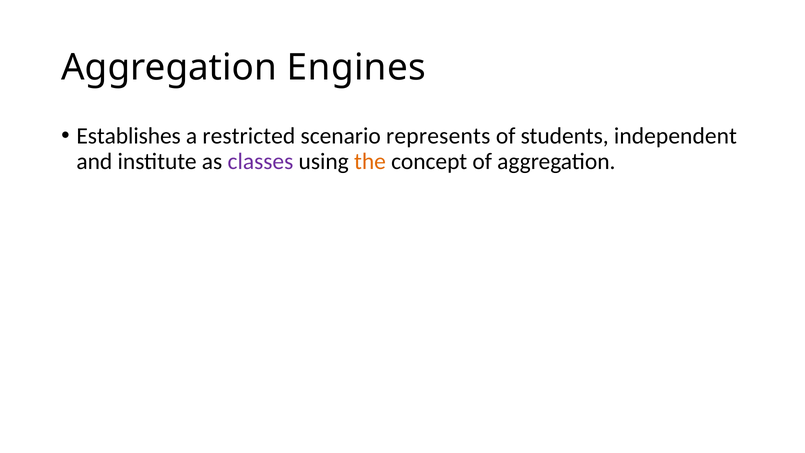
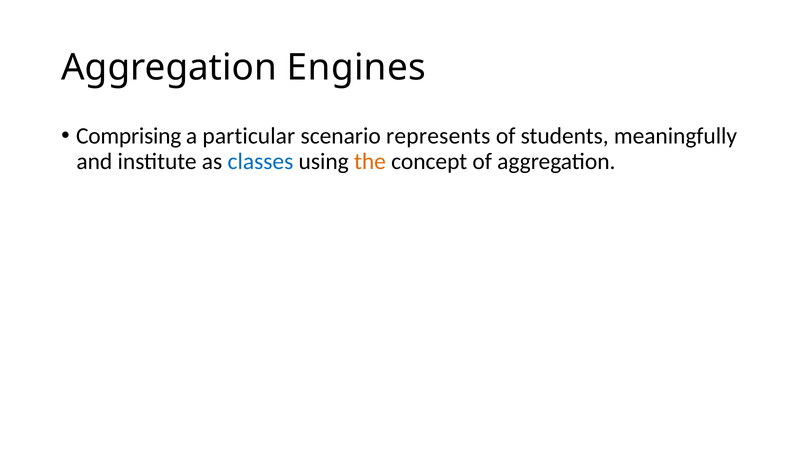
Establishes: Establishes -> Comprising
restricted: restricted -> particular
independent: independent -> meaningfully
classes colour: purple -> blue
